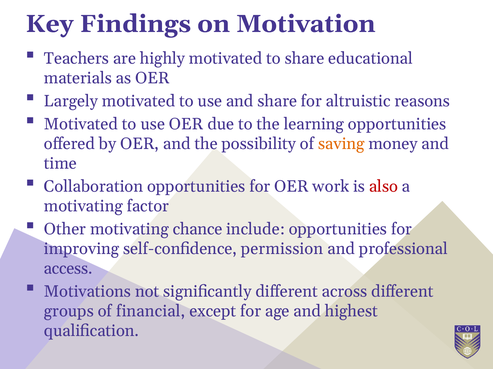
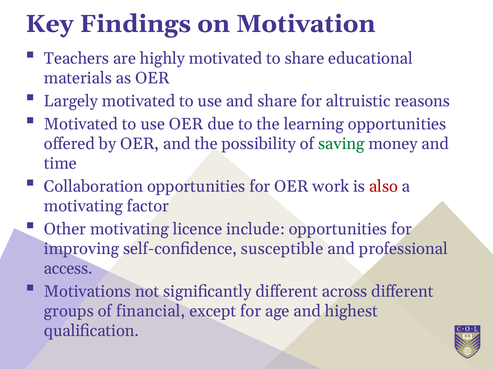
saving colour: orange -> green
chance: chance -> licence
permission: permission -> susceptible
